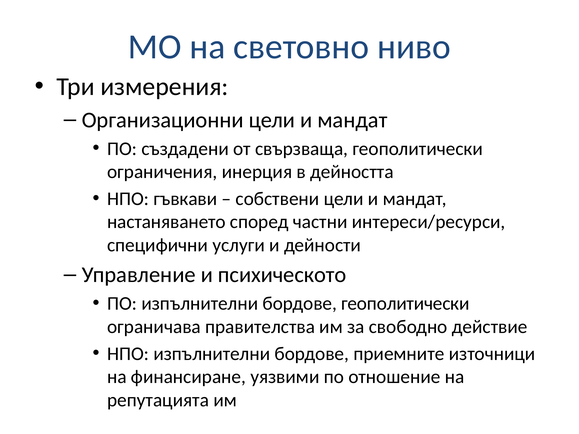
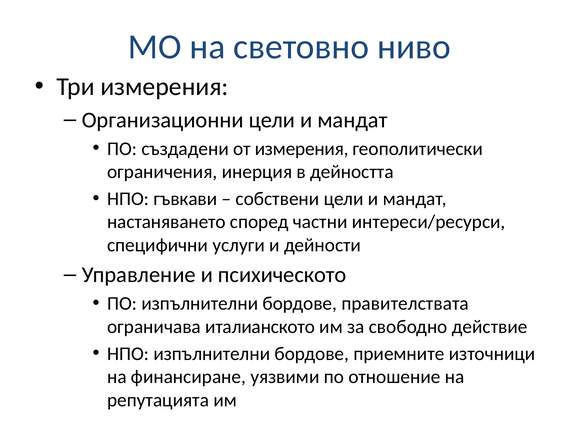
от свързваща: свързваща -> измерения
бордове геополитически: геополитически -> правителствата
правителства: правителства -> италианското
